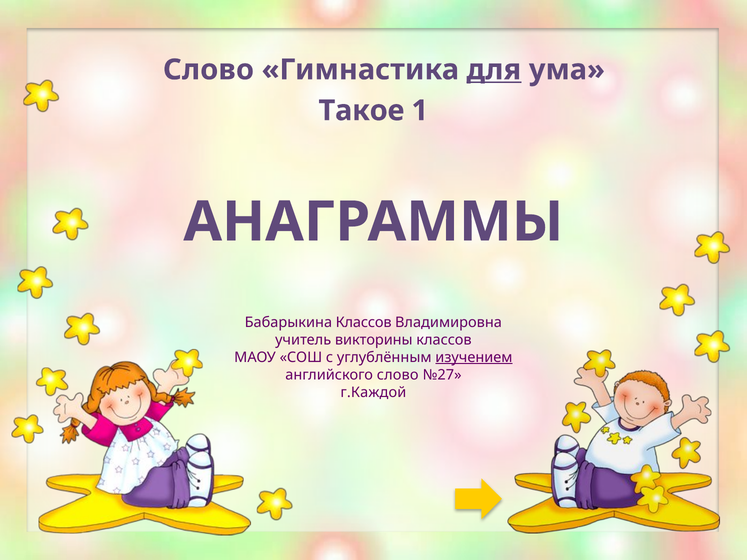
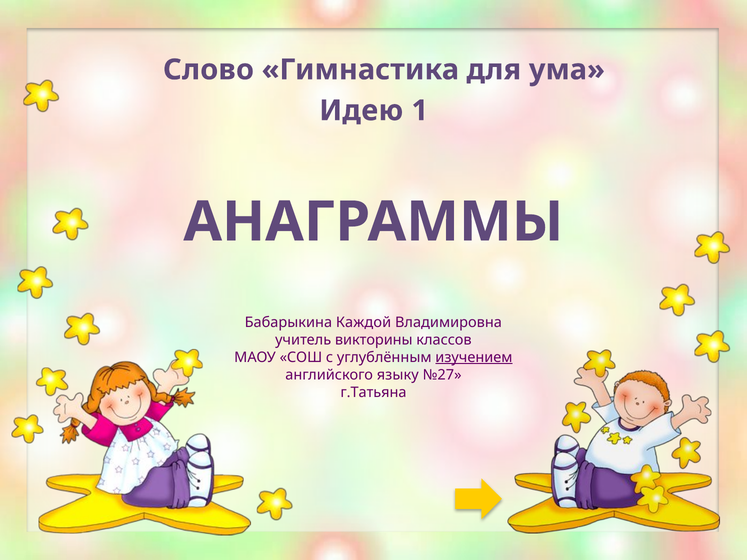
для underline: present -> none
Такое: Такое -> Идею
Бабарыкина Классов: Классов -> Каждой
английского слово: слово -> языку
г.Каждой: г.Каждой -> г.Татьяна
